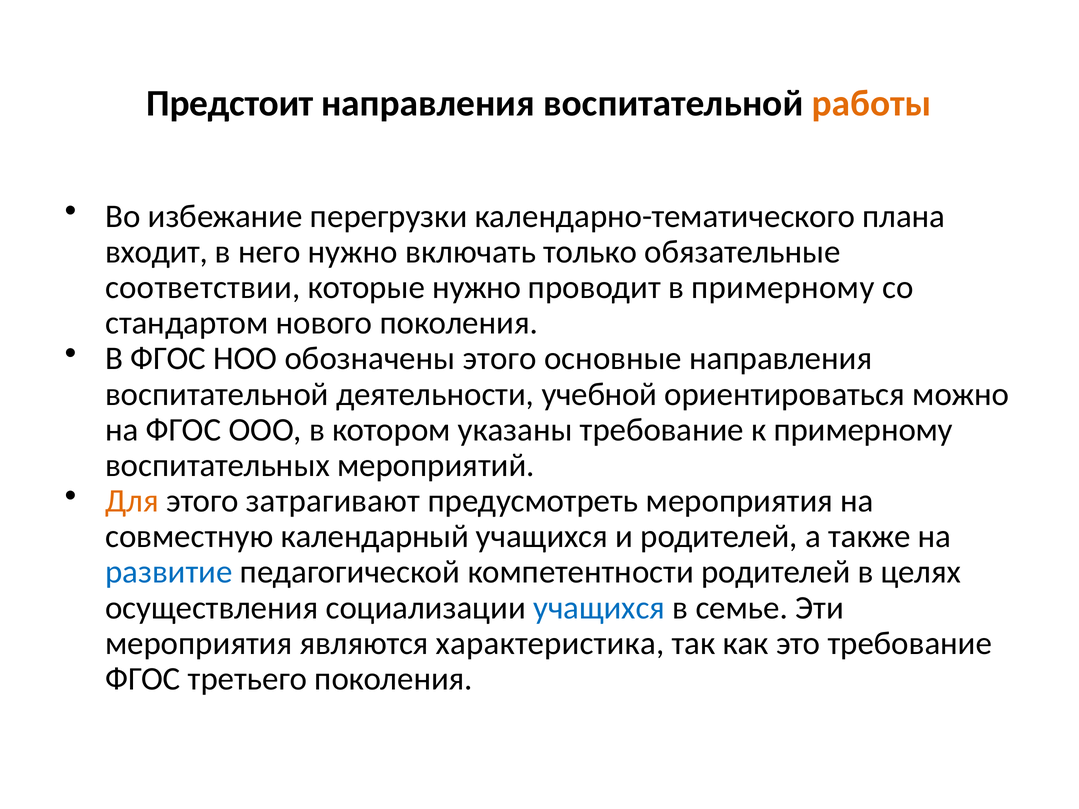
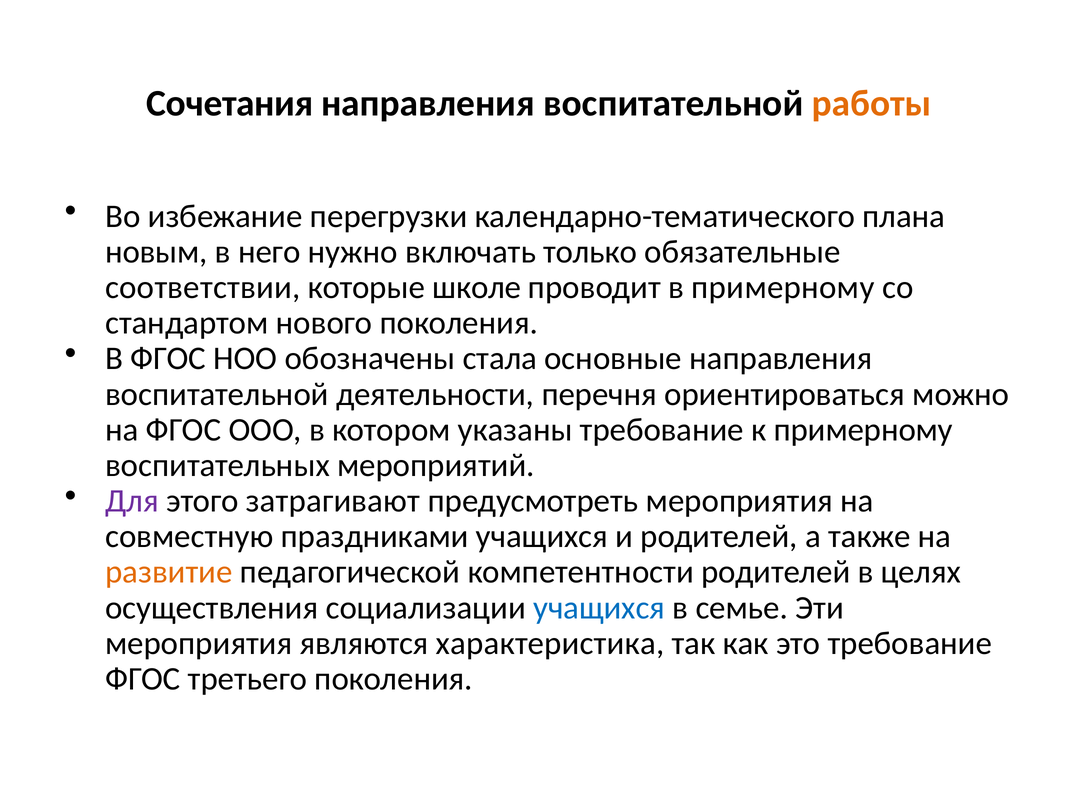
Предстоит: Предстоит -> Сочетания
входит: входит -> новым
которые нужно: нужно -> школе
обозначены этого: этого -> стала
учебной: учебной -> перечня
Для colour: orange -> purple
календарный: календарный -> праздниками
развитие colour: blue -> orange
